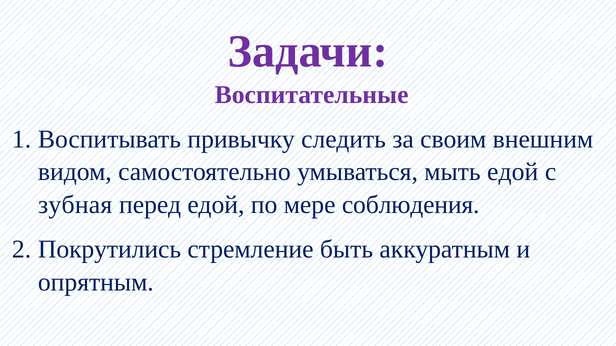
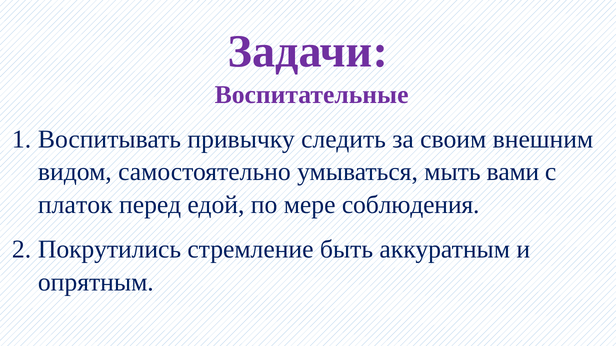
мыть едой: едой -> вами
зубная: зубная -> платок
